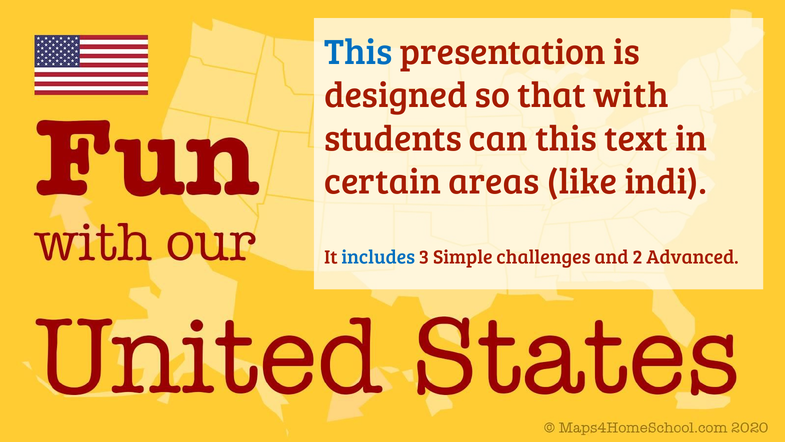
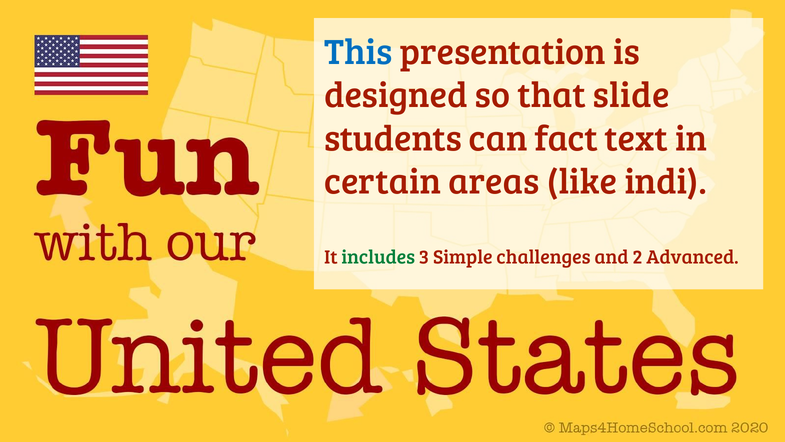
with: with -> slide
can this: this -> fact
includes colour: blue -> green
